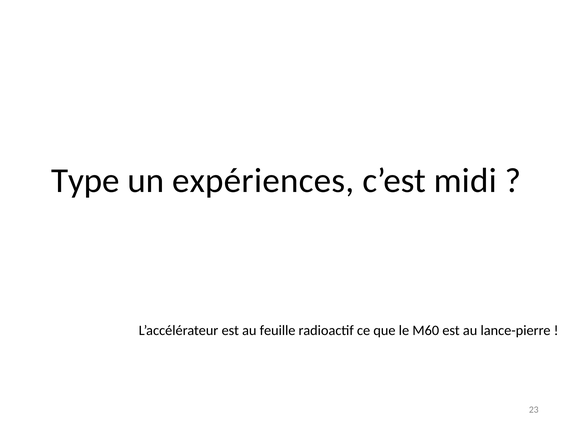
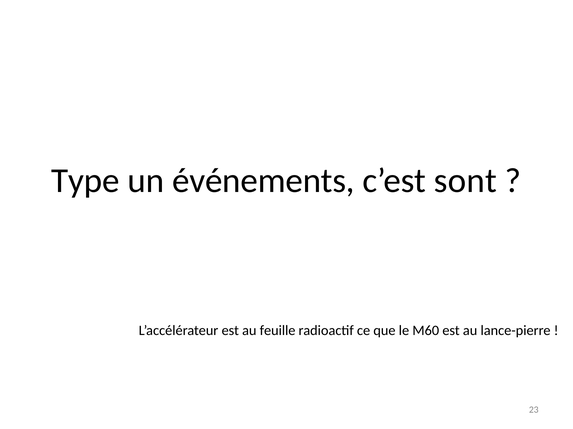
expériences: expériences -> événements
midi: midi -> sont
